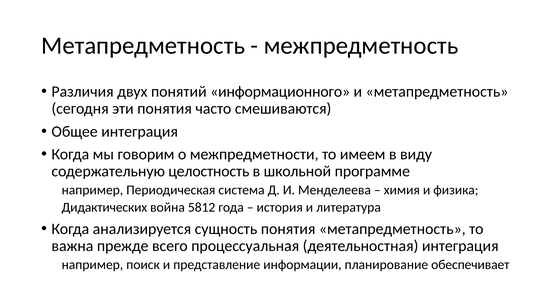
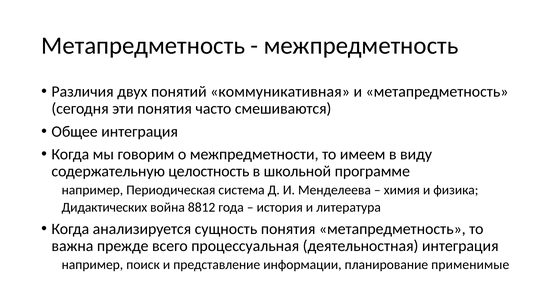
информационного: информационного -> коммуникативная
5812: 5812 -> 8812
обеспечивает: обеспечивает -> применимые
